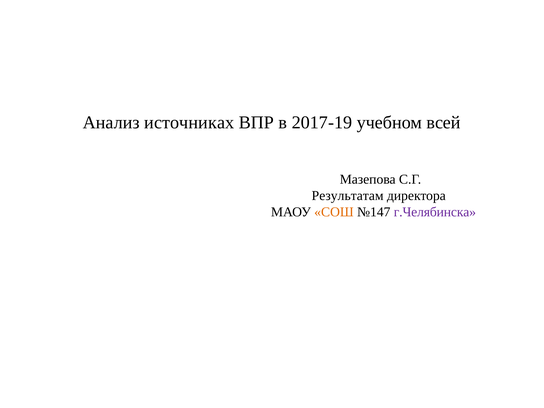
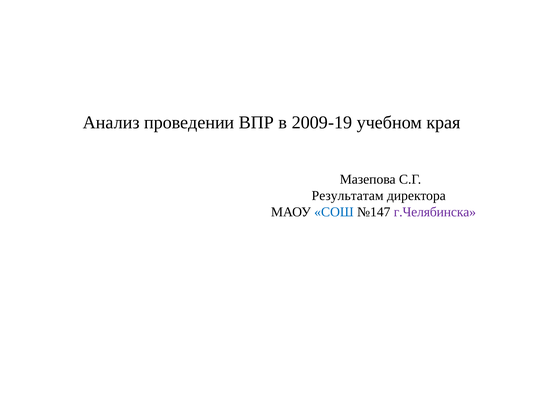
источниках: источниках -> проведении
2017-19: 2017-19 -> 2009-19
всей: всей -> края
СОШ colour: orange -> blue
